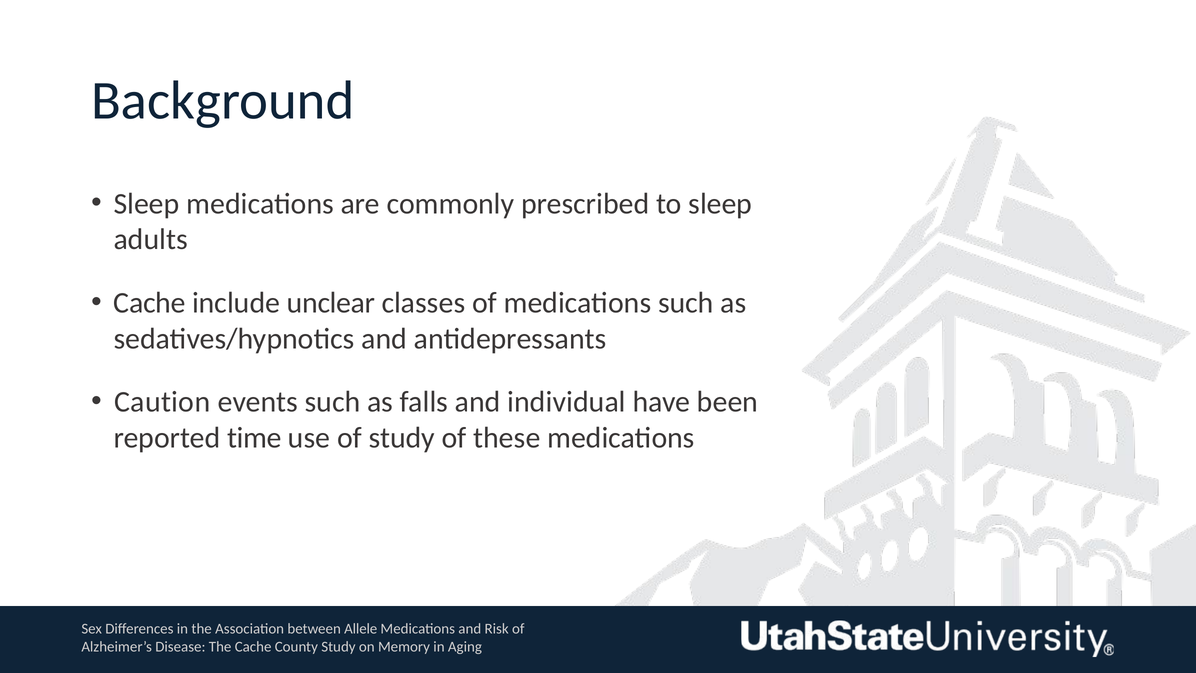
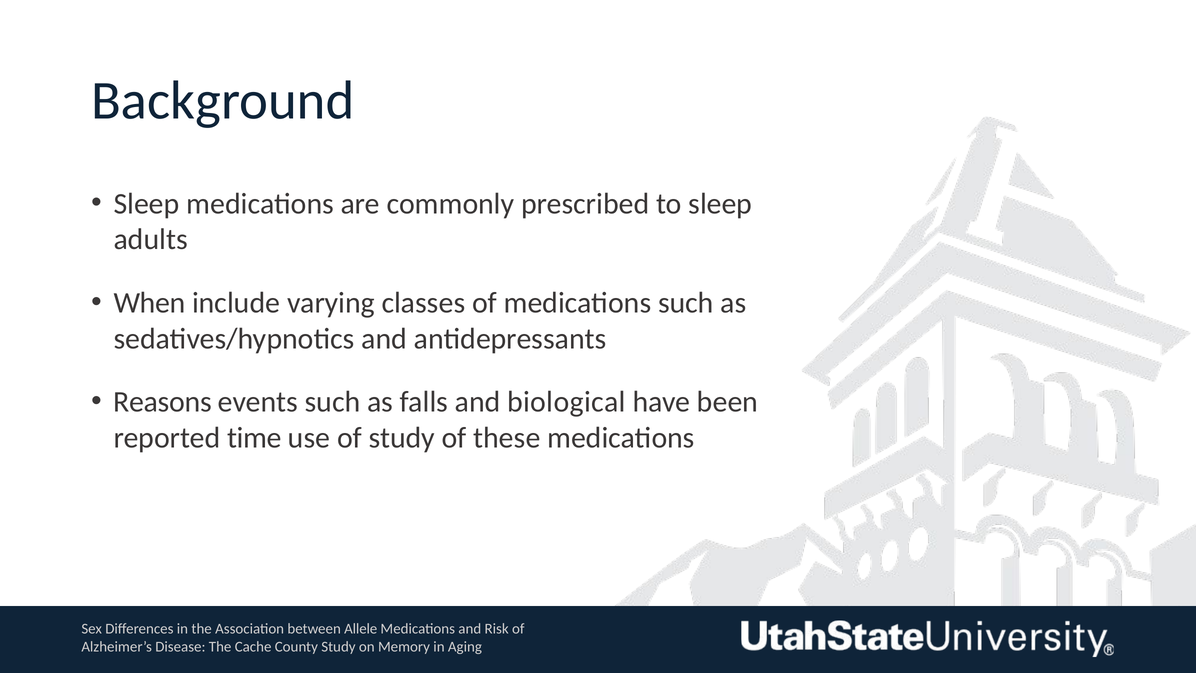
Cache at (150, 303): Cache -> When
unclear: unclear -> varying
Caution: Caution -> Reasons
individual: individual -> biological
